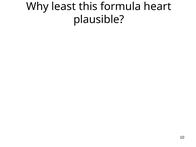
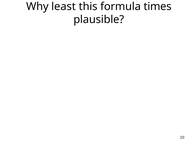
heart: heart -> times
